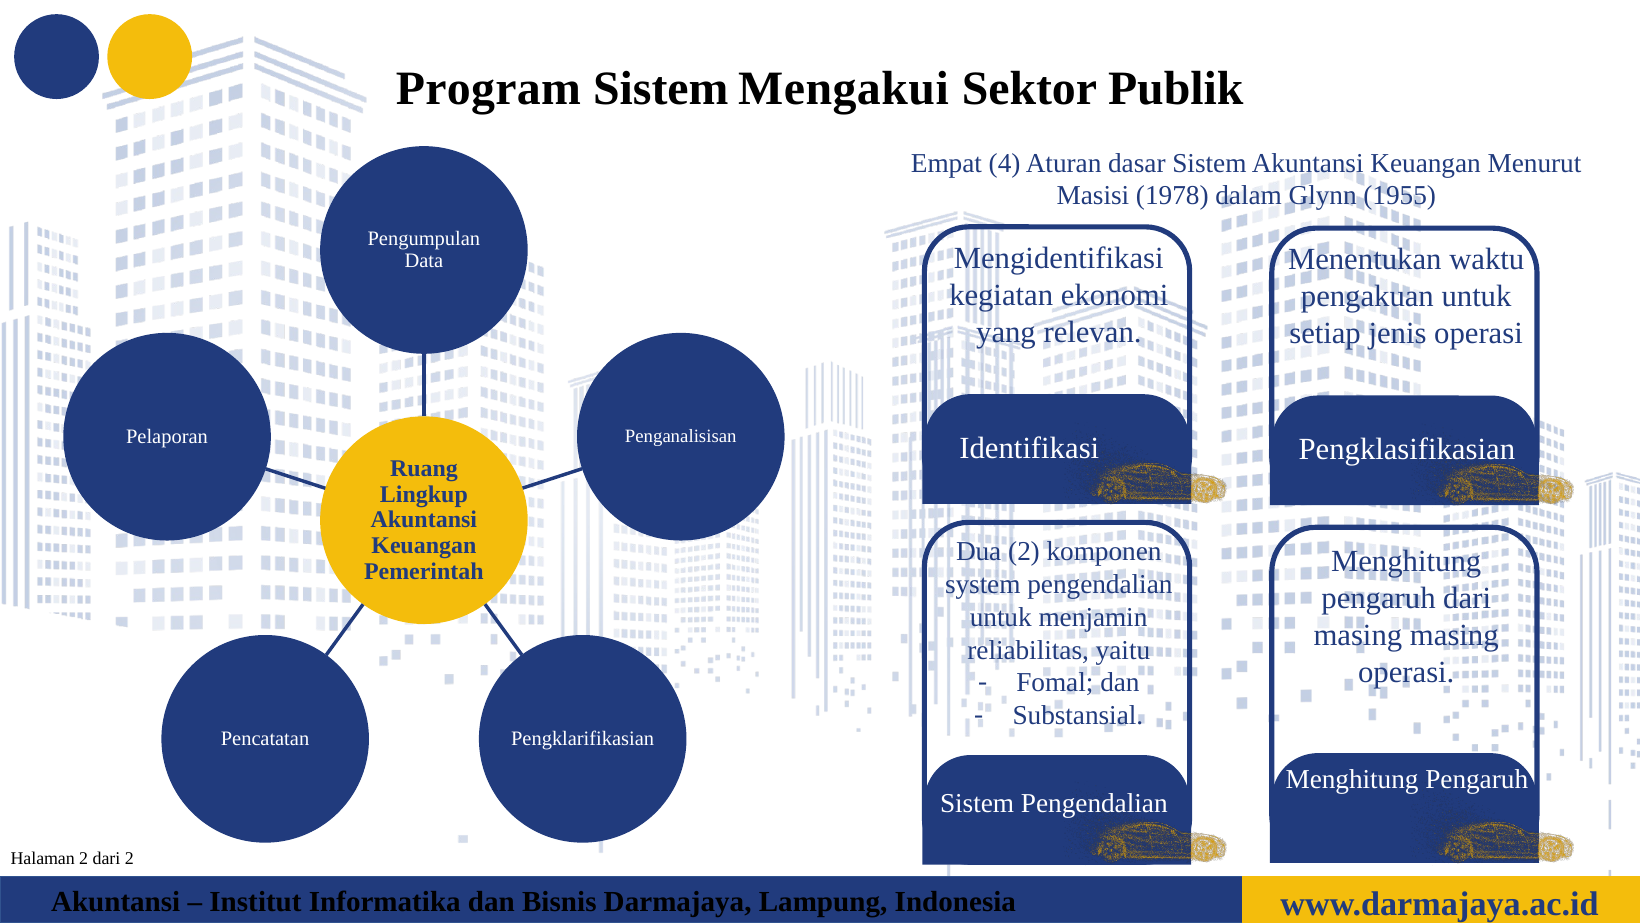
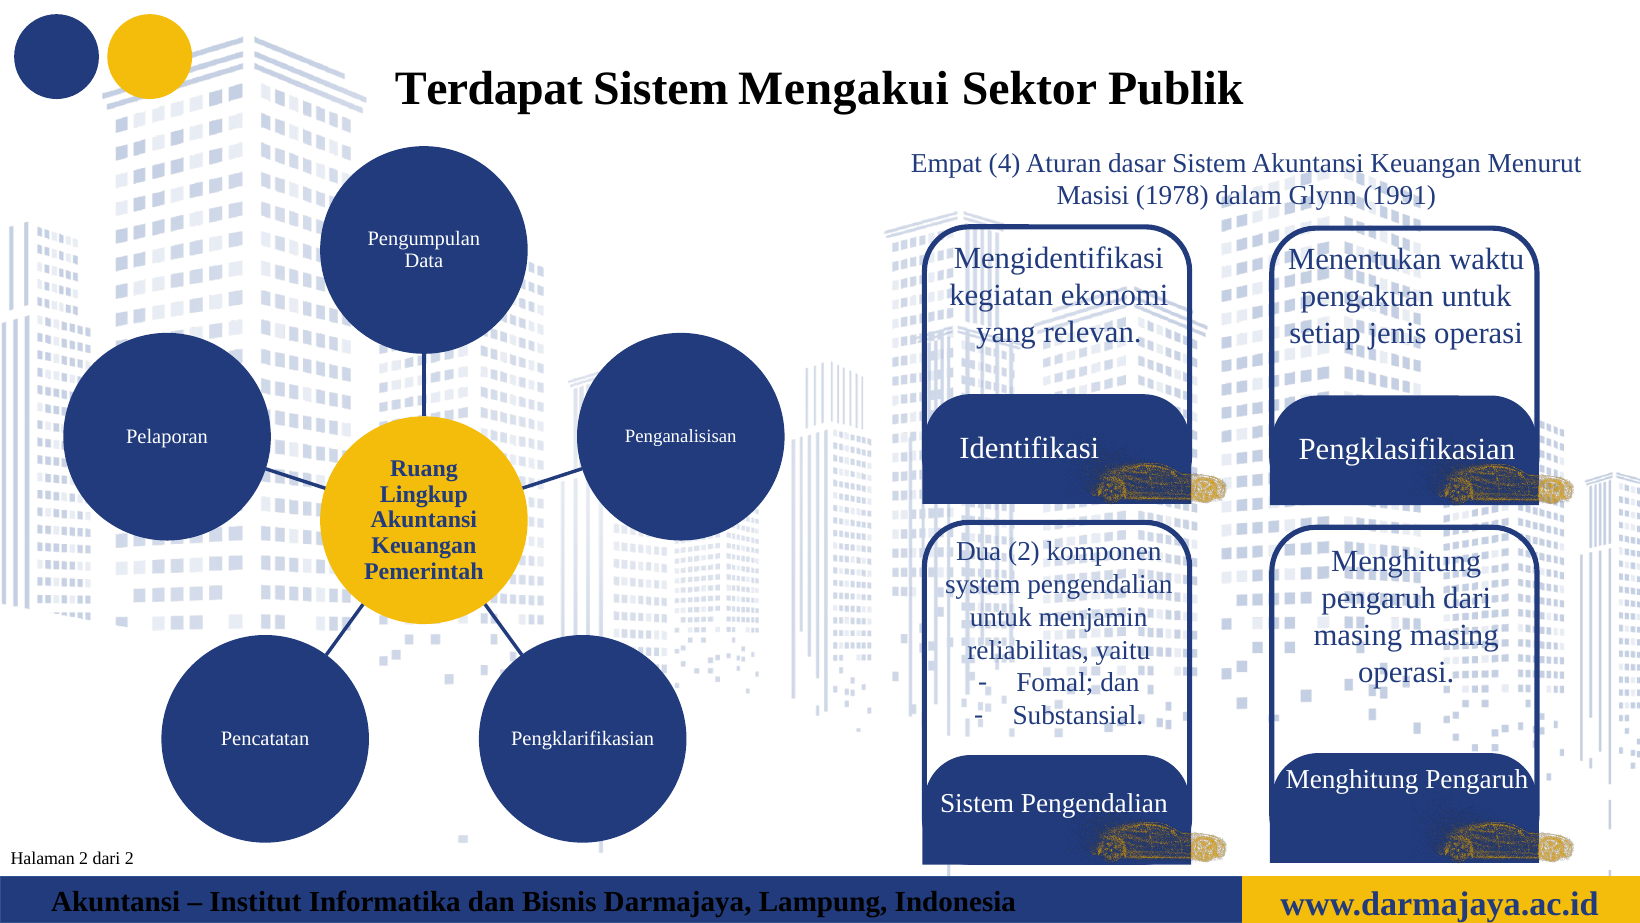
Program: Program -> Terdapat
1955: 1955 -> 1991
